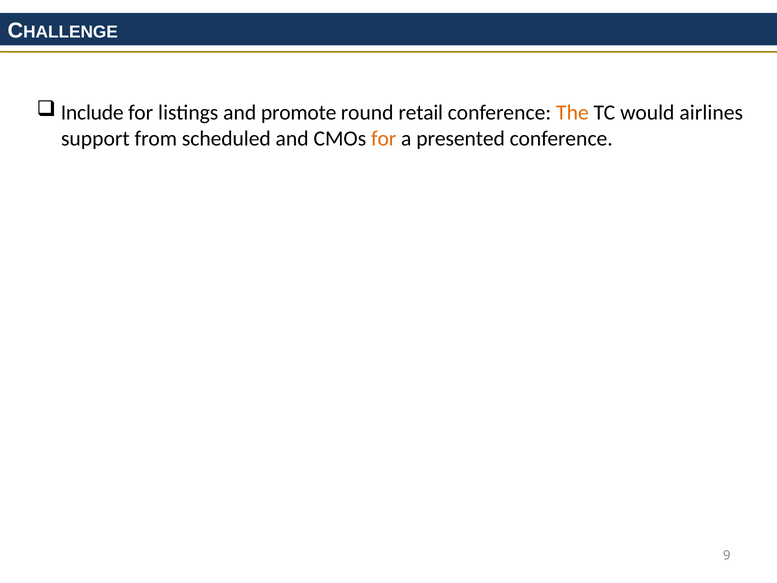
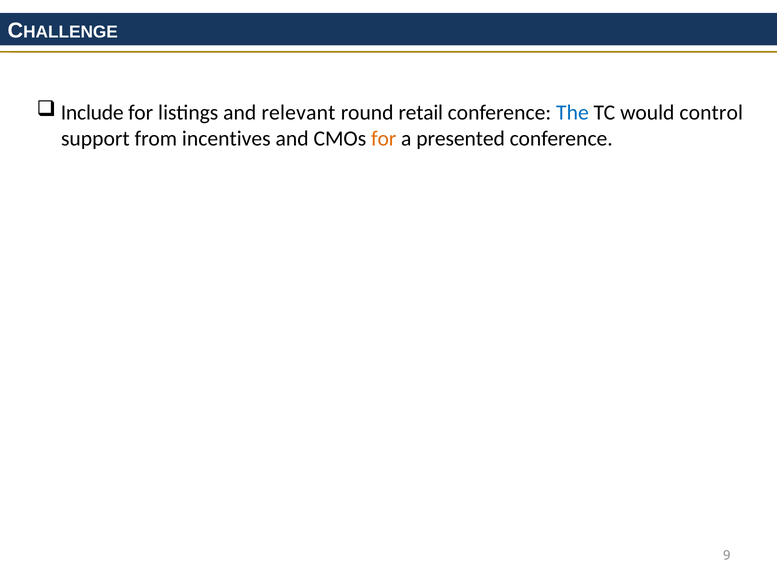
promote: promote -> relevant
The colour: orange -> blue
airlines: airlines -> control
scheduled: scheduled -> incentives
